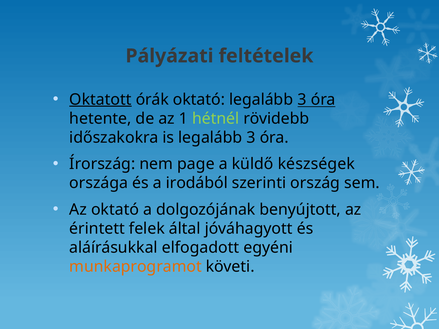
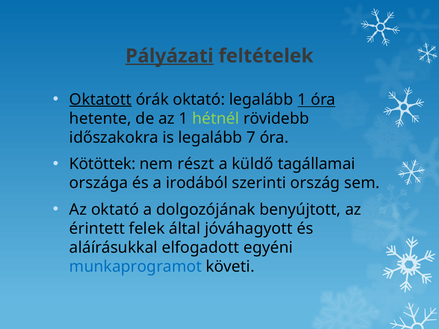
Pályázati underline: none -> present
3 at (302, 100): 3 -> 1
is legalább 3: 3 -> 7
Írország: Írország -> Kötöttek
page: page -> részt
készségek: készségek -> tagállamai
munkaprogramot colour: orange -> blue
